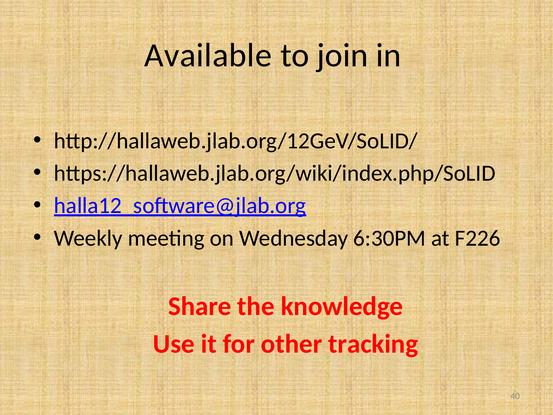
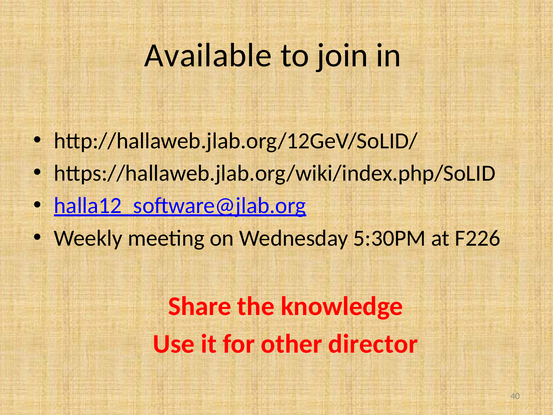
6:30PM: 6:30PM -> 5:30PM
tracking: tracking -> director
